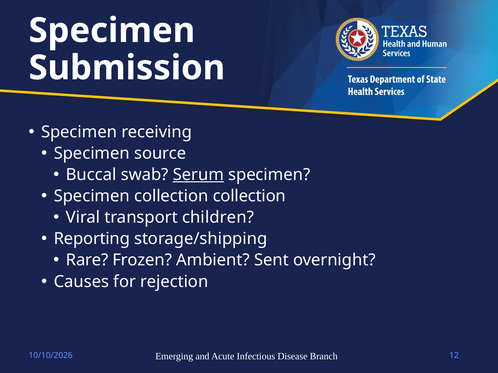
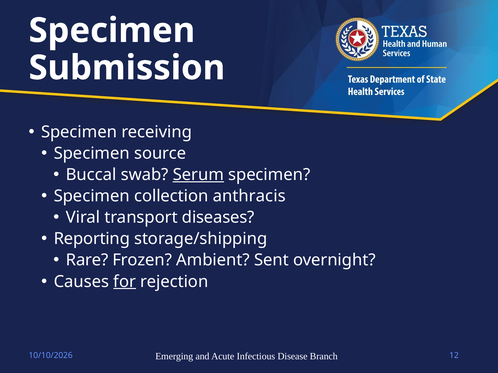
collection collection: collection -> anthracis
children: children -> diseases
for underline: none -> present
